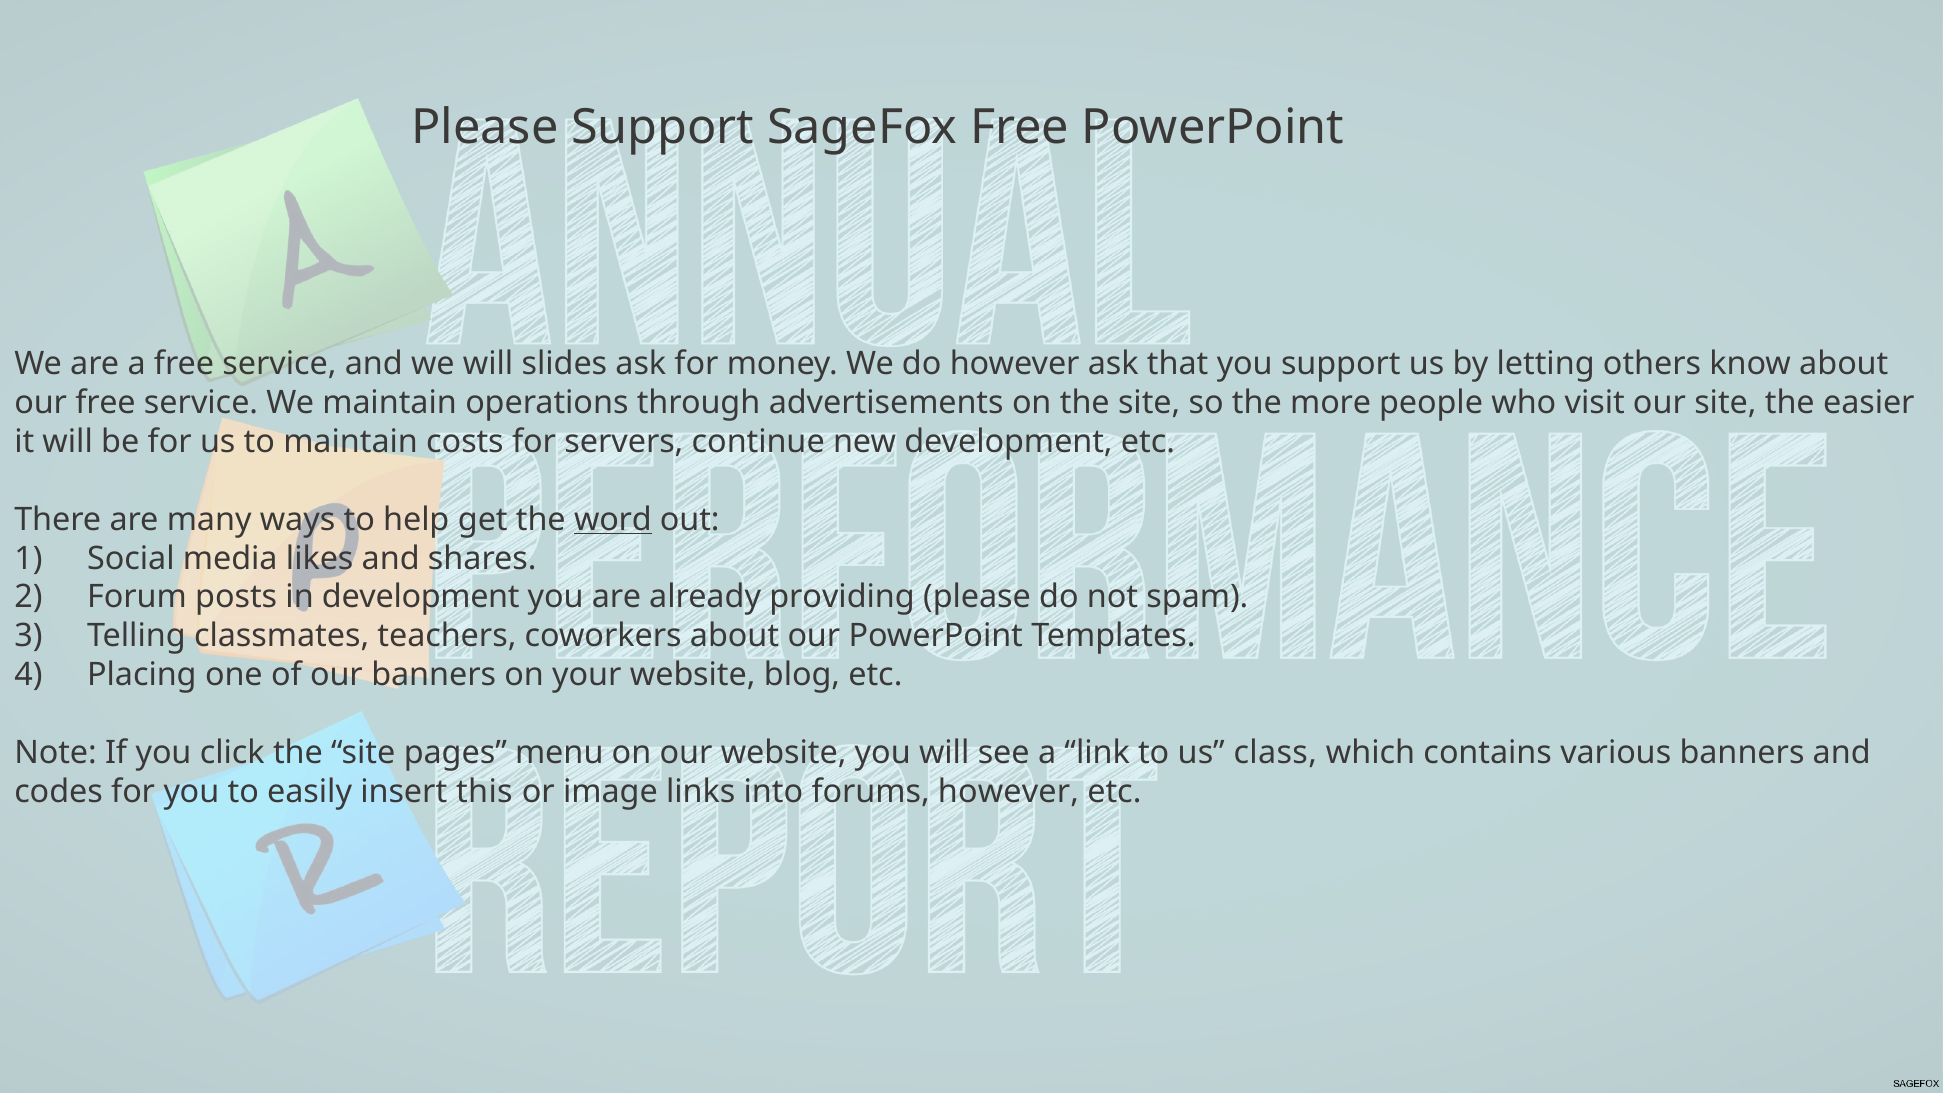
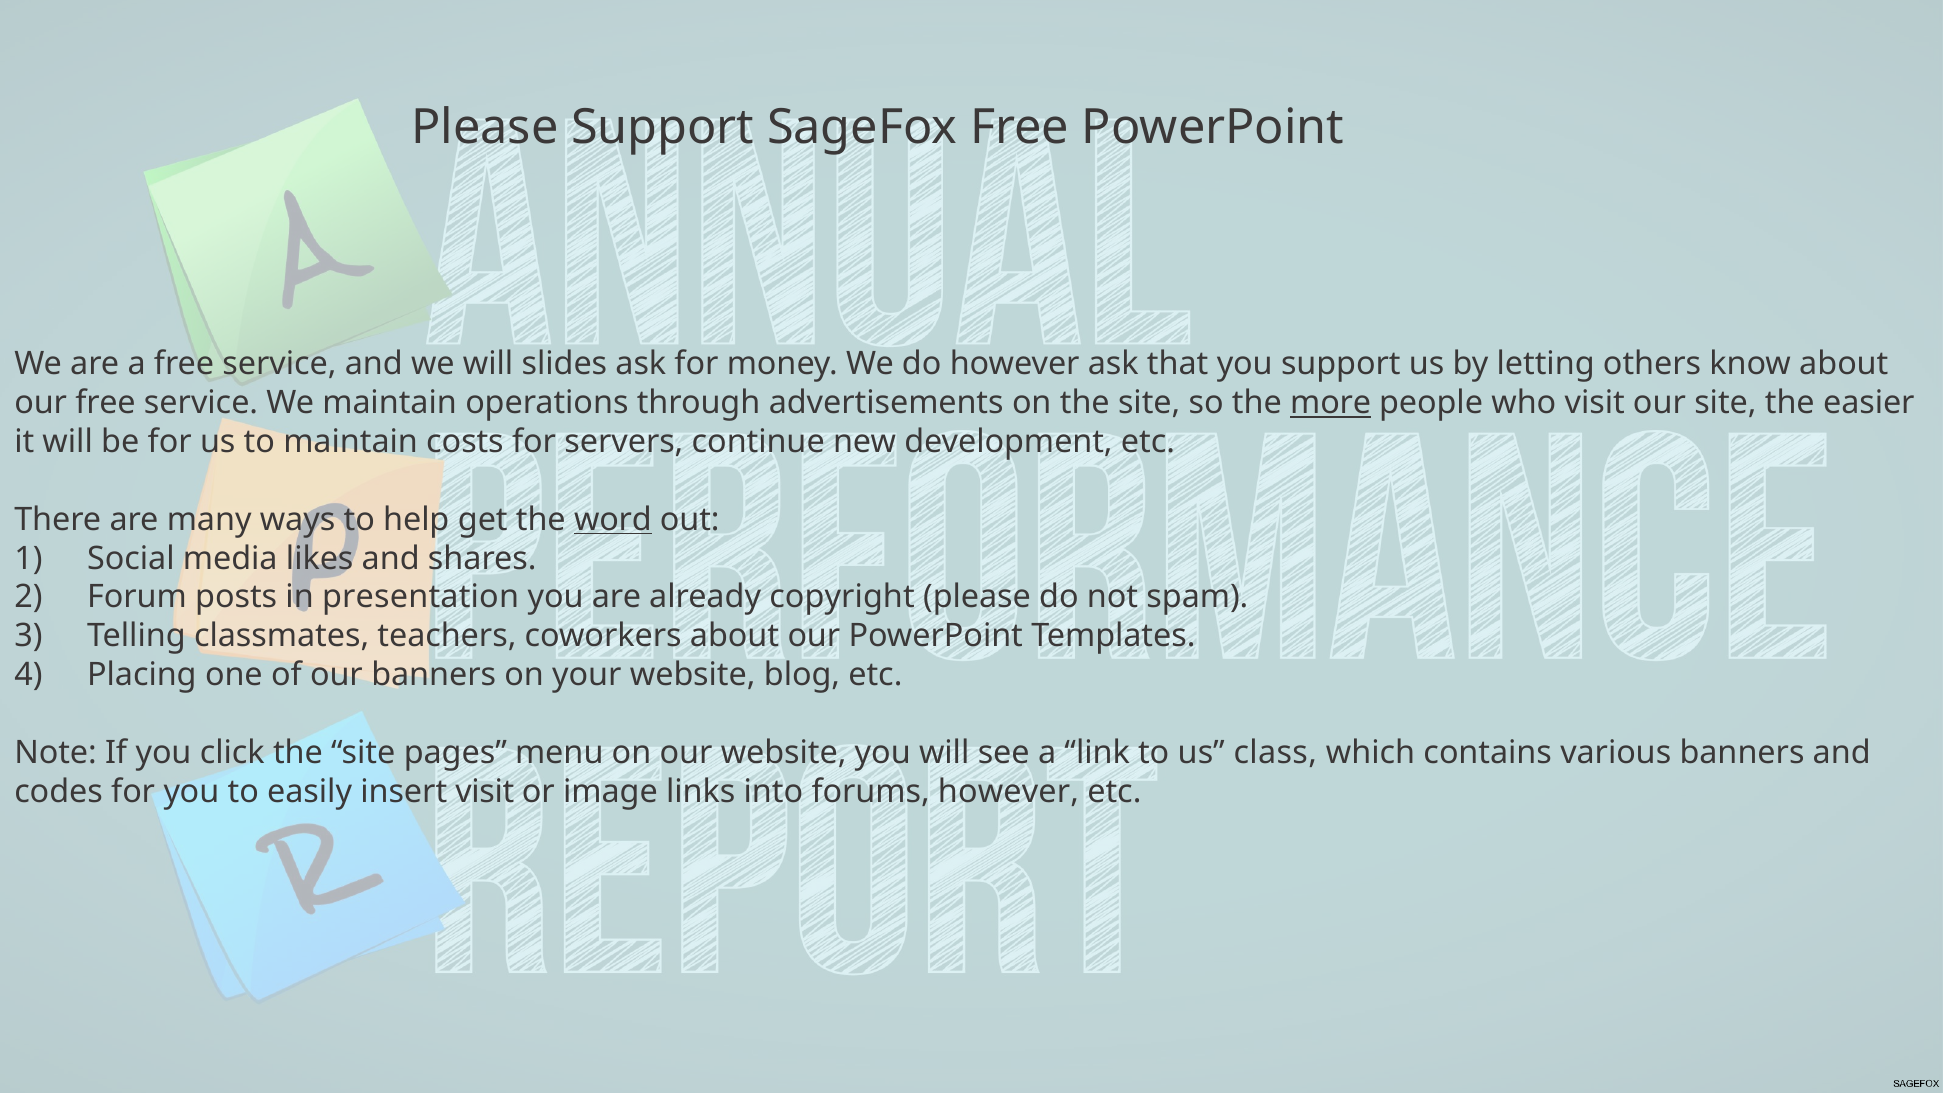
more underline: none -> present
in development: development -> presentation
providing: providing -> copyright
insert this: this -> visit
